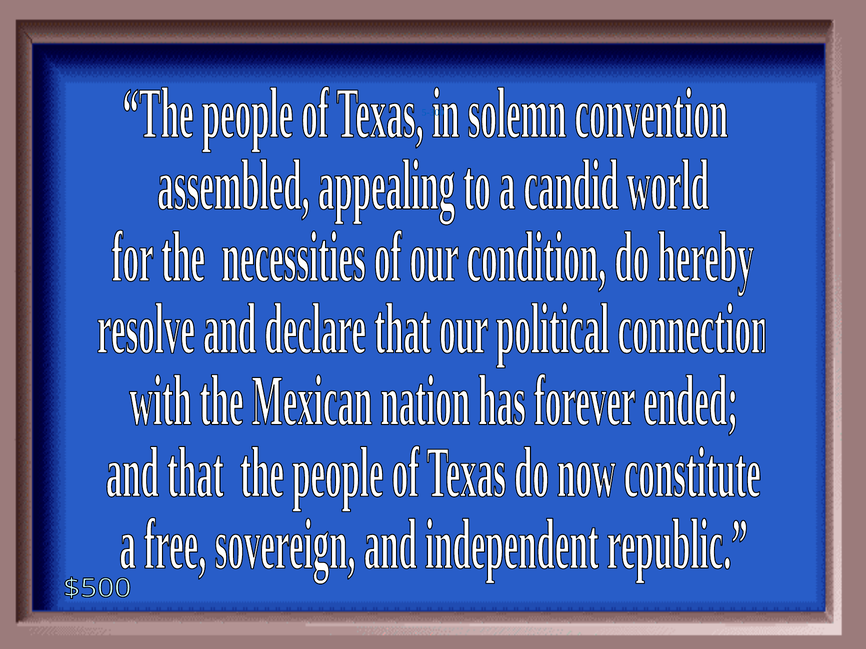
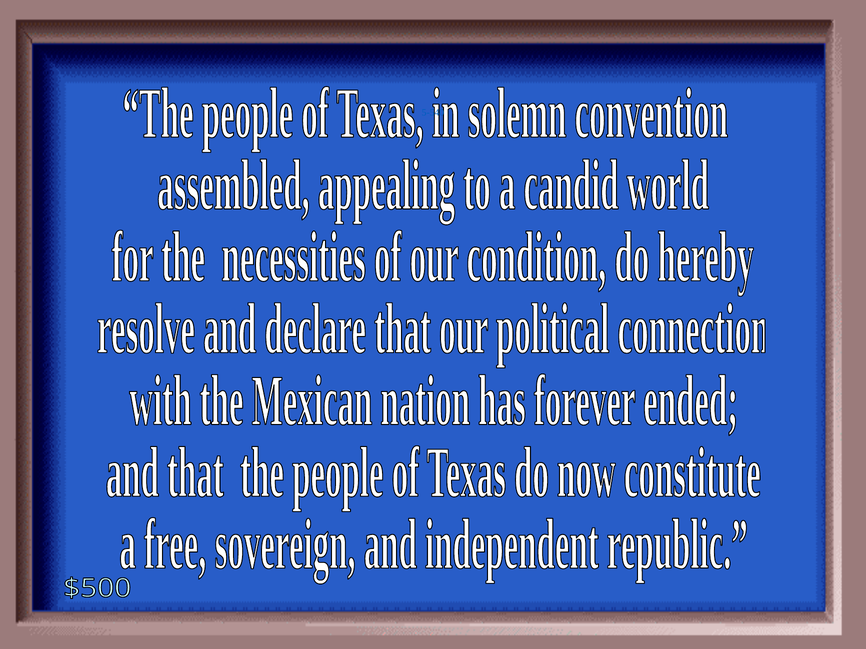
5-300: 5-300 -> 5-540
